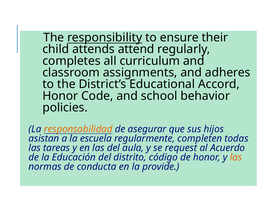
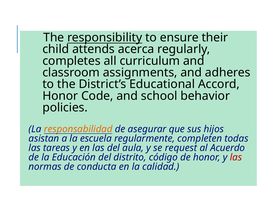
attend: attend -> acerca
las at (236, 157) colour: orange -> red
provide: provide -> calidad
